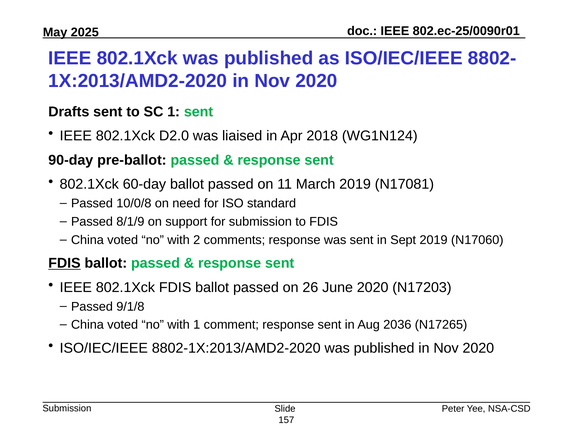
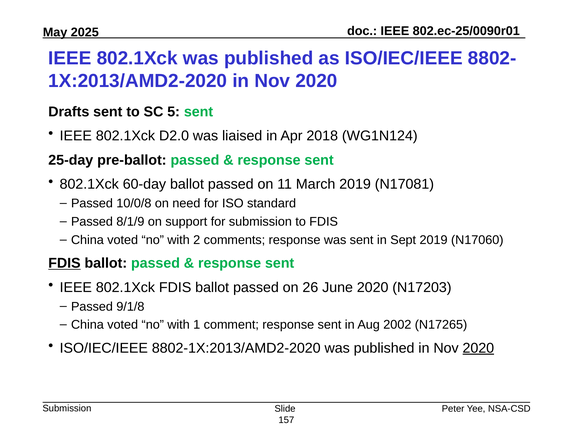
SC 1: 1 -> 5
90-day: 90-day -> 25-day
2036: 2036 -> 2002
2020 at (478, 348) underline: none -> present
